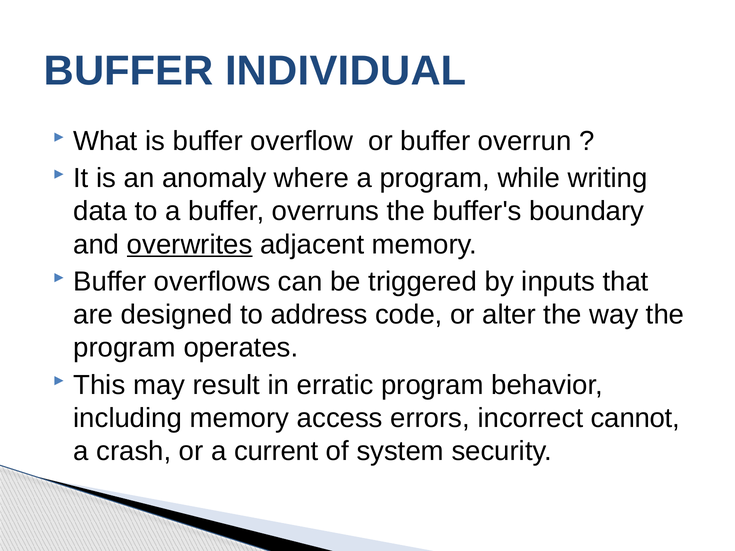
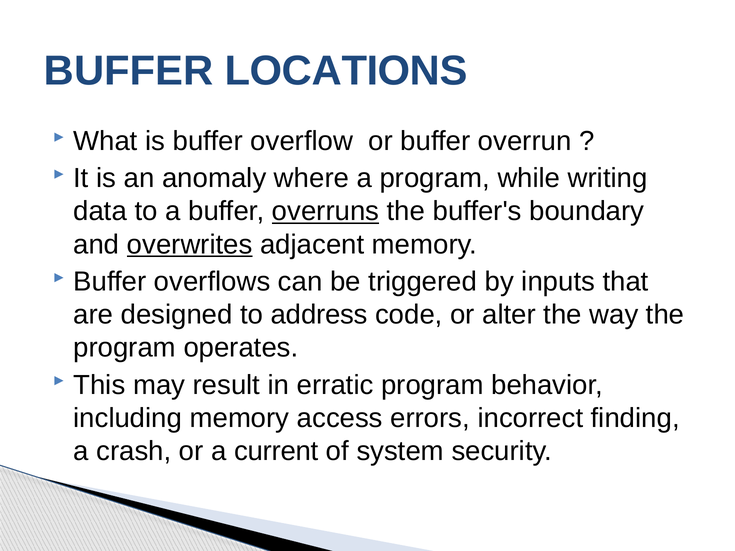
INDIVIDUAL: INDIVIDUAL -> LOCATIONS
overruns underline: none -> present
cannot: cannot -> finding
